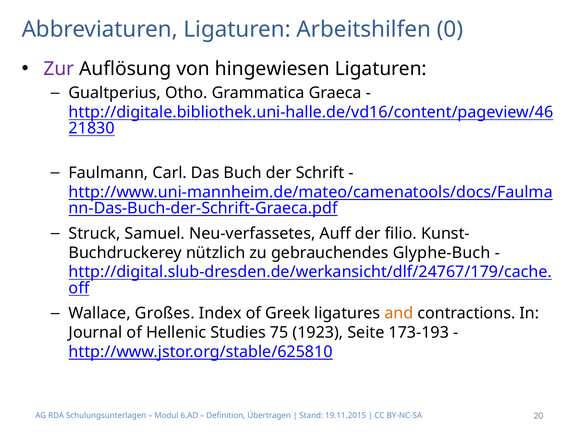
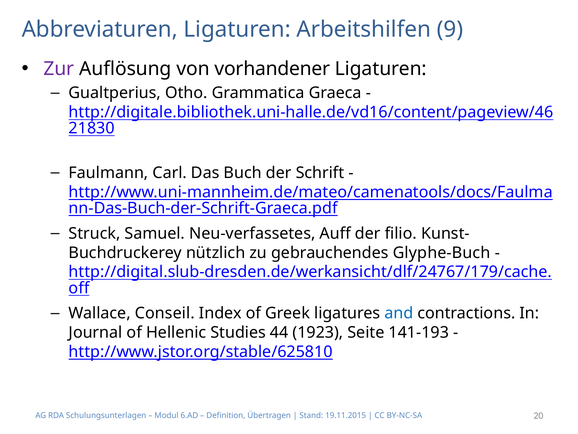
0: 0 -> 9
hingewiesen: hingewiesen -> vorhandener
Großes: Großes -> Conseil
and colour: orange -> blue
75: 75 -> 44
173-193: 173-193 -> 141-193
